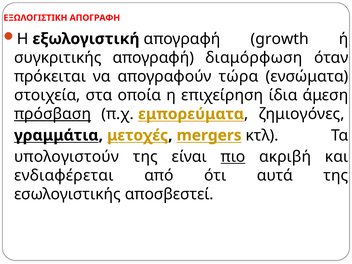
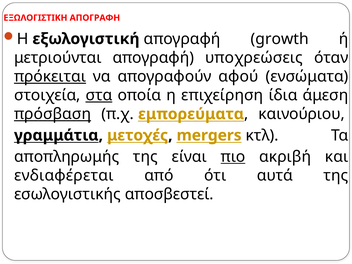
συγκριτικής: συγκριτικής -> μετριούνται
διαμόρφωση: διαμόρφωση -> υποχρεώσεις
πρόκειται underline: none -> present
τώρα: τώρα -> αφού
στα underline: none -> present
ζημιογόνες: ζημιογόνες -> καινούριου
υπολογιστούν: υπολογιστούν -> αποπληρωμής
